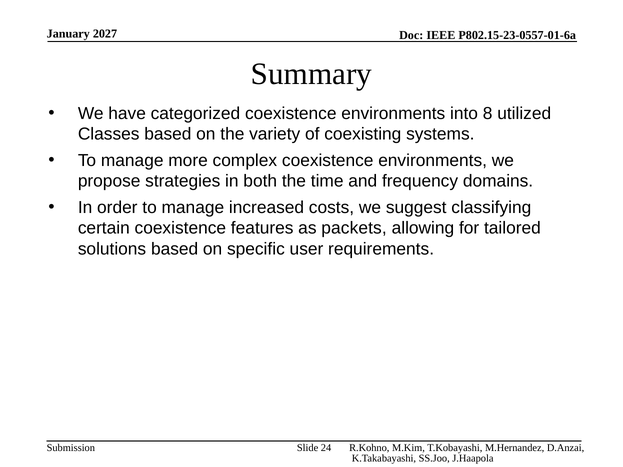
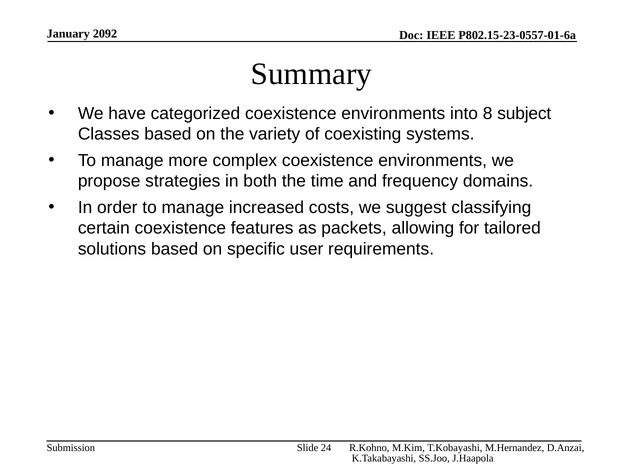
2027: 2027 -> 2092
utilized: utilized -> subject
